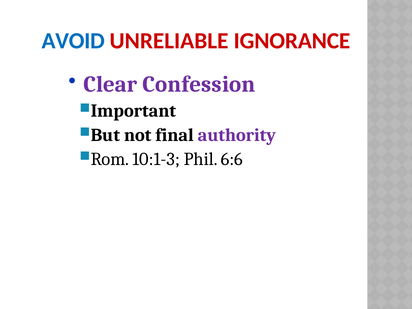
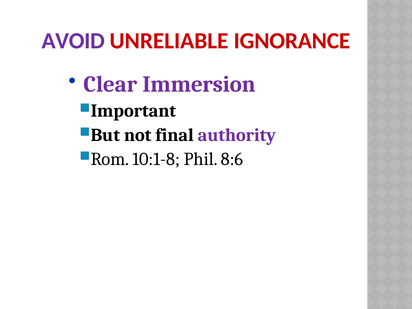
AVOID colour: blue -> purple
Confession: Confession -> Immersion
10:1-3: 10:1-3 -> 10:1-8
6:6: 6:6 -> 8:6
